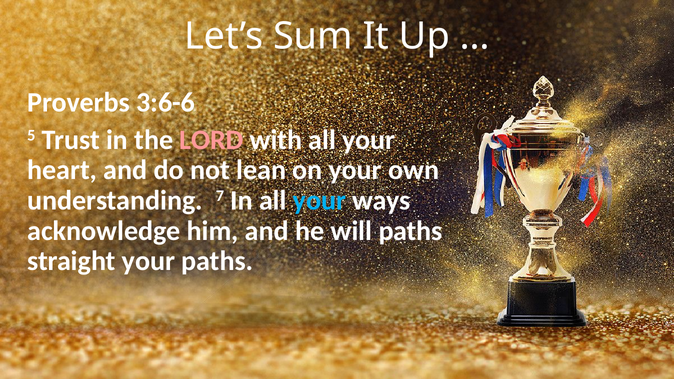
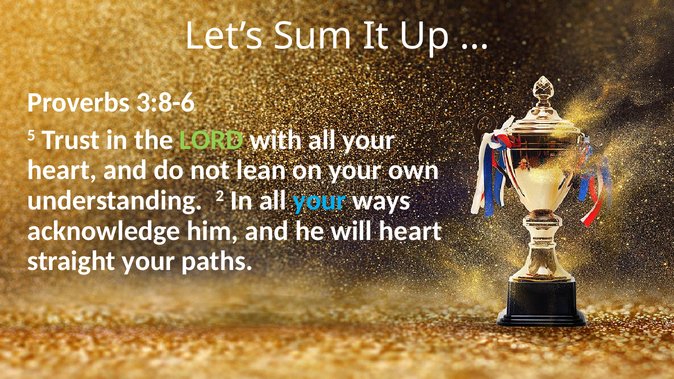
3:6-6: 3:6-6 -> 3:8-6
LORD colour: pink -> light green
7: 7 -> 2
will paths: paths -> heart
